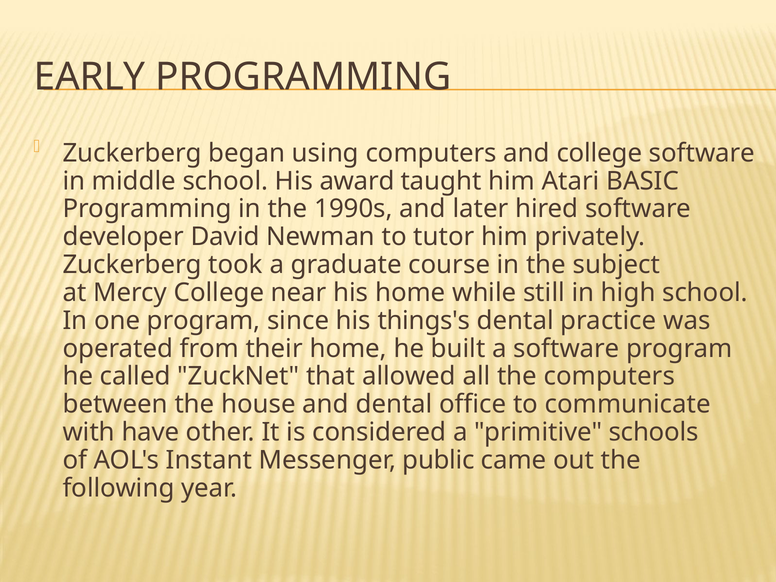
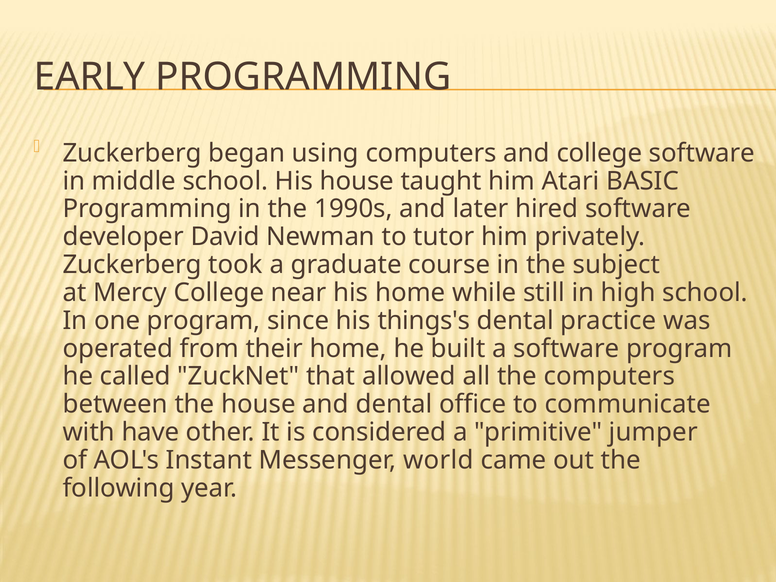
His award: award -> house
schools: schools -> jumper
public: public -> world
